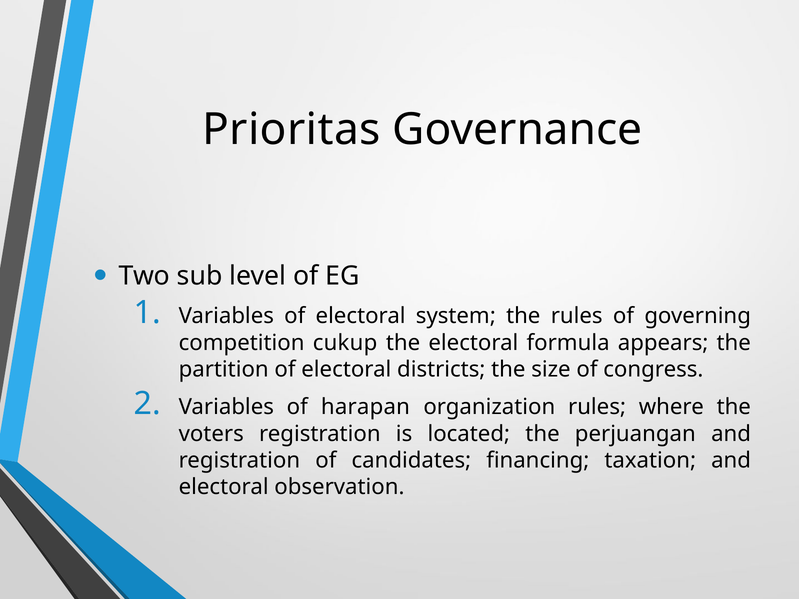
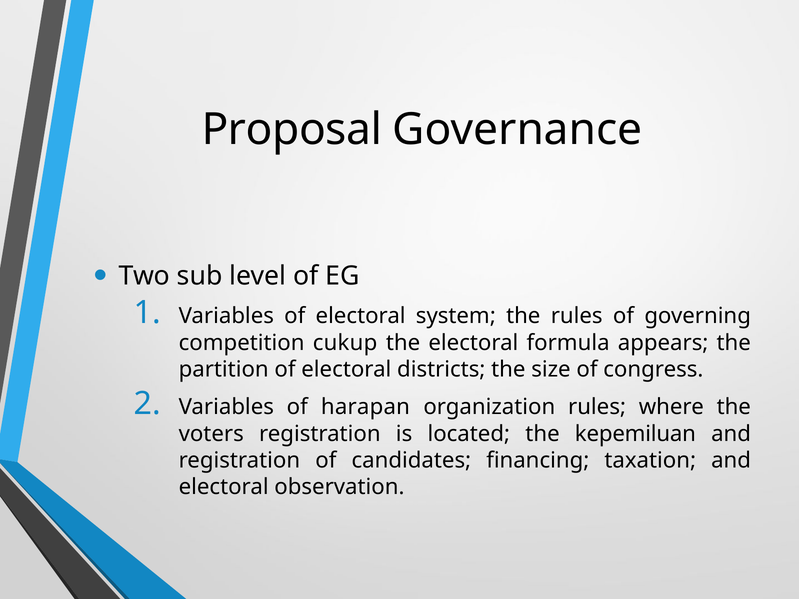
Prioritas: Prioritas -> Proposal
perjuangan: perjuangan -> kepemiluan
